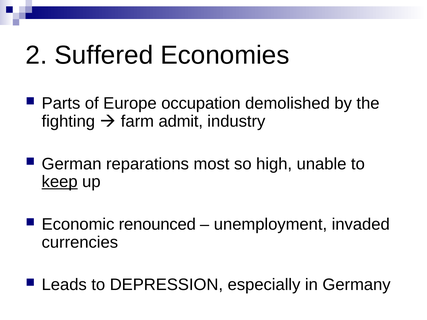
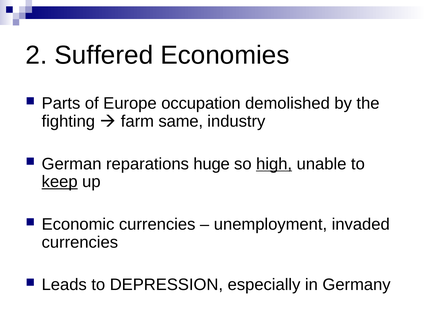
admit: admit -> same
most: most -> huge
high underline: none -> present
Economic renounced: renounced -> currencies
